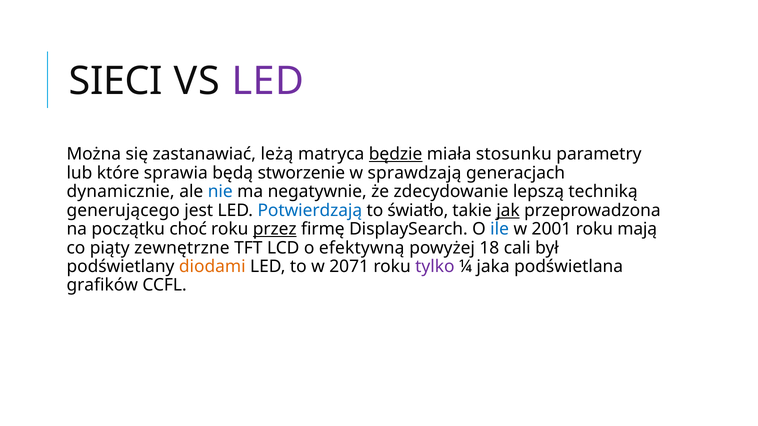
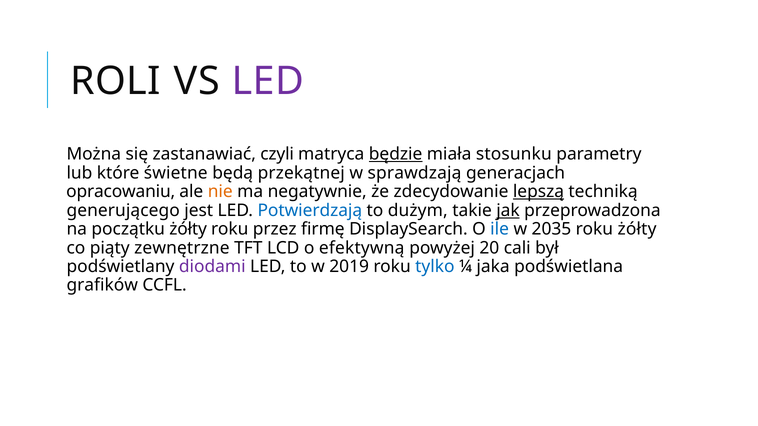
SIECI: SIECI -> ROLI
leżą: leżą -> czyli
sprawia: sprawia -> świetne
stworzenie: stworzenie -> przekątnej
dynamicznie: dynamicznie -> opracowaniu
nie colour: blue -> orange
lepszą underline: none -> present
światło: światło -> dużym
początku choć: choć -> żółty
przez underline: present -> none
2001: 2001 -> 2035
roku mają: mają -> żółty
18: 18 -> 20
diodami colour: orange -> purple
2071: 2071 -> 2019
tylko colour: purple -> blue
